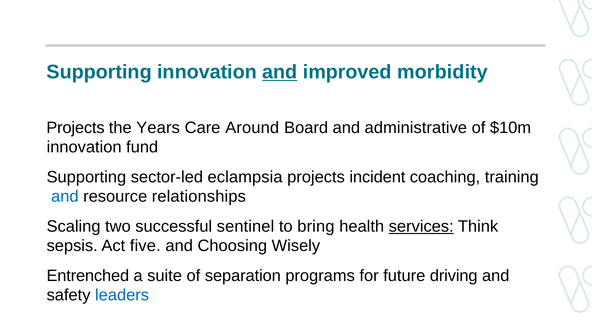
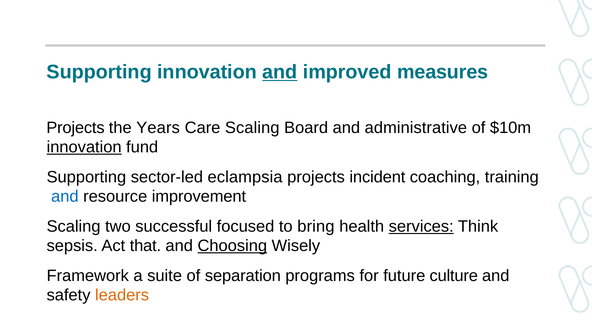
morbidity: morbidity -> measures
Care Around: Around -> Scaling
innovation at (84, 147) underline: none -> present
relationships: relationships -> improvement
sentinel: sentinel -> focused
five: five -> that
Choosing underline: none -> present
Entrenched: Entrenched -> Framework
driving: driving -> culture
leaders colour: blue -> orange
